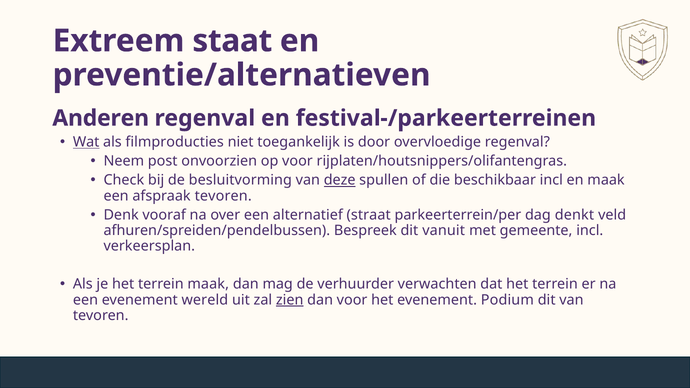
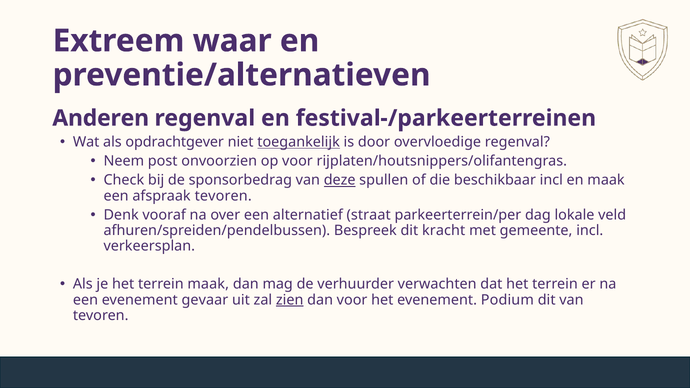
staat: staat -> waar
Wat underline: present -> none
filmproducties: filmproducties -> opdrachtgever
toegankelijk underline: none -> present
besluitvorming: besluitvorming -> sponsorbedrag
denkt: denkt -> lokale
vanuit: vanuit -> kracht
wereld: wereld -> gevaar
